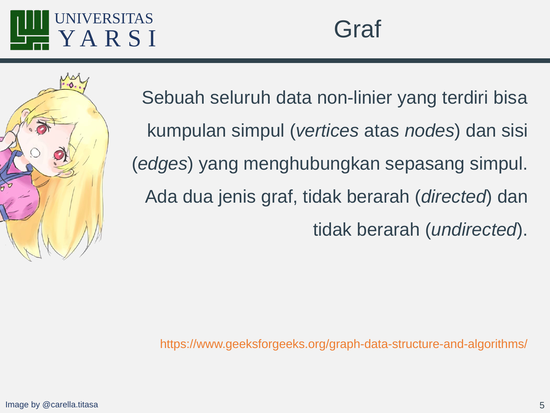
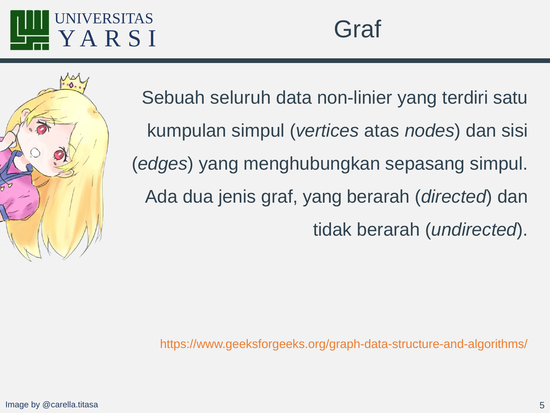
bisa: bisa -> satu
graf tidak: tidak -> yang
